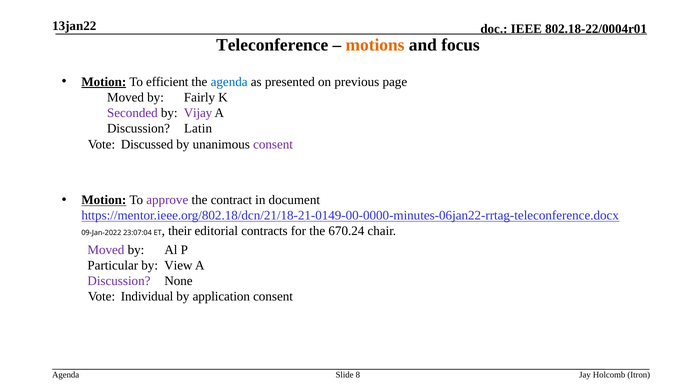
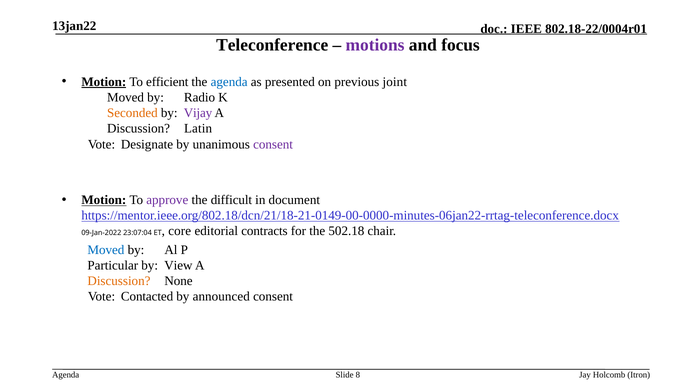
motions colour: orange -> purple
page: page -> joint
Fairly: Fairly -> Radio
Seconded colour: purple -> orange
Discussed: Discussed -> Designate
contract: contract -> difficult
their: their -> core
670.24: 670.24 -> 502.18
Moved at (106, 250) colour: purple -> blue
Discussion at (119, 281) colour: purple -> orange
Individual: Individual -> Contacted
application: application -> announced
